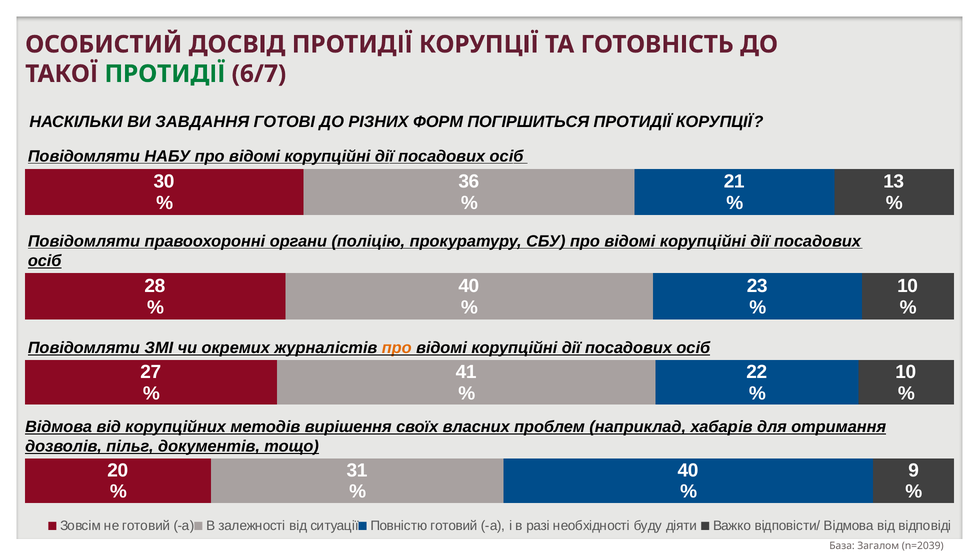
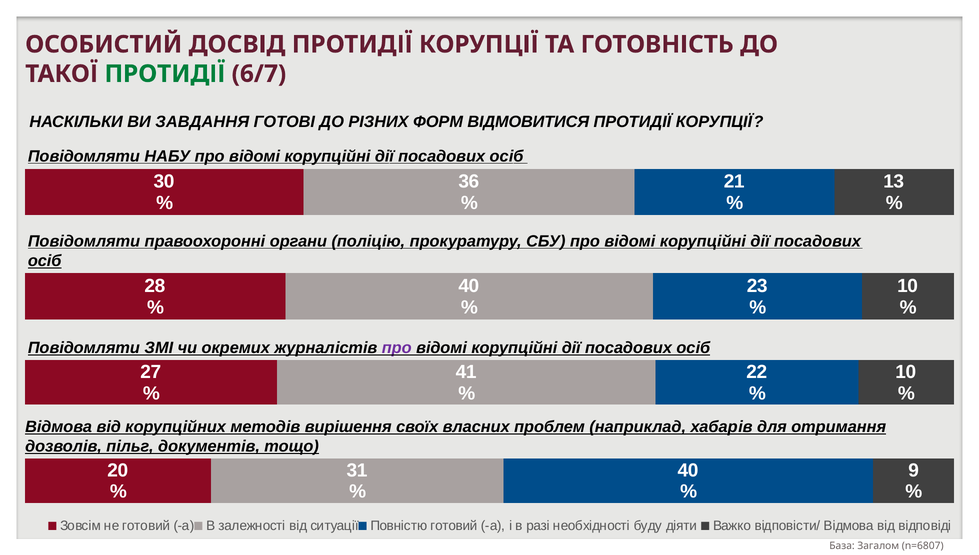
ПОГІРШИТЬСЯ: ПОГІРШИТЬСЯ -> ВІДМОВИТИСЯ
про at (397, 348) colour: orange -> purple
n=2039: n=2039 -> n=6807
